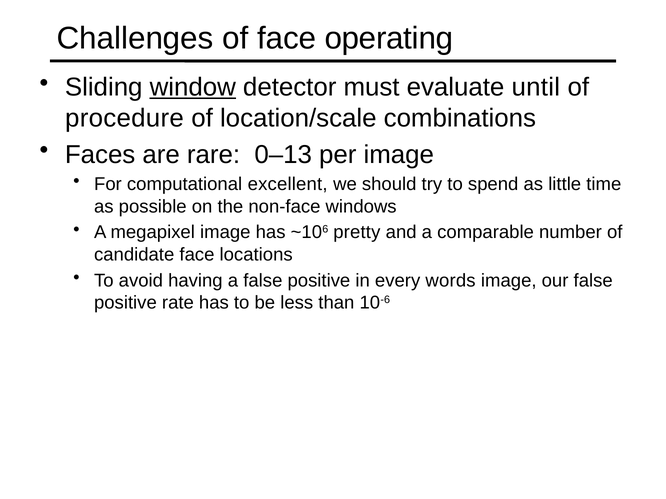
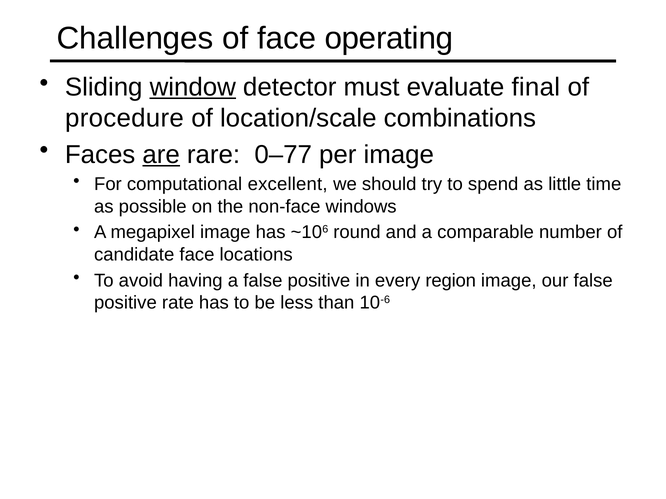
until: until -> final
are underline: none -> present
0–13: 0–13 -> 0–77
pretty: pretty -> round
words: words -> region
